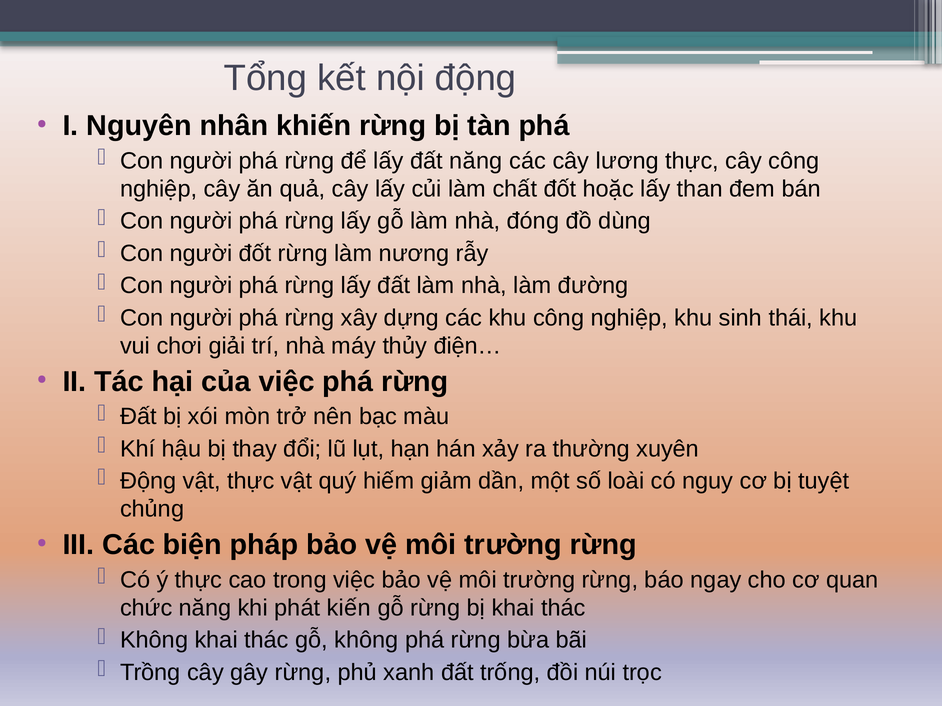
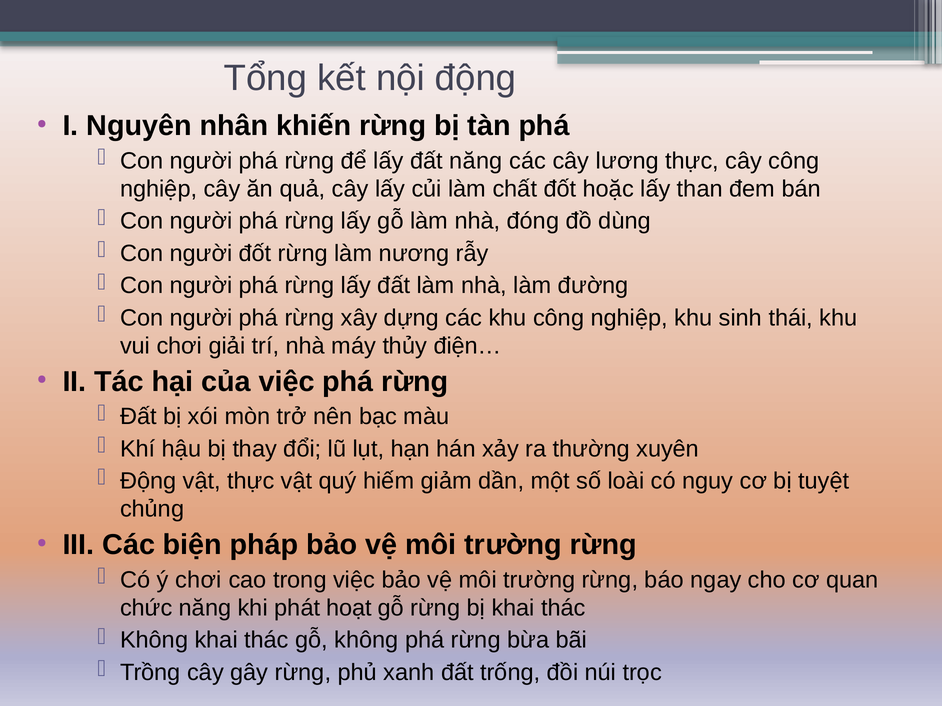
ý thực: thực -> chơi
kiến: kiến -> hoạt
